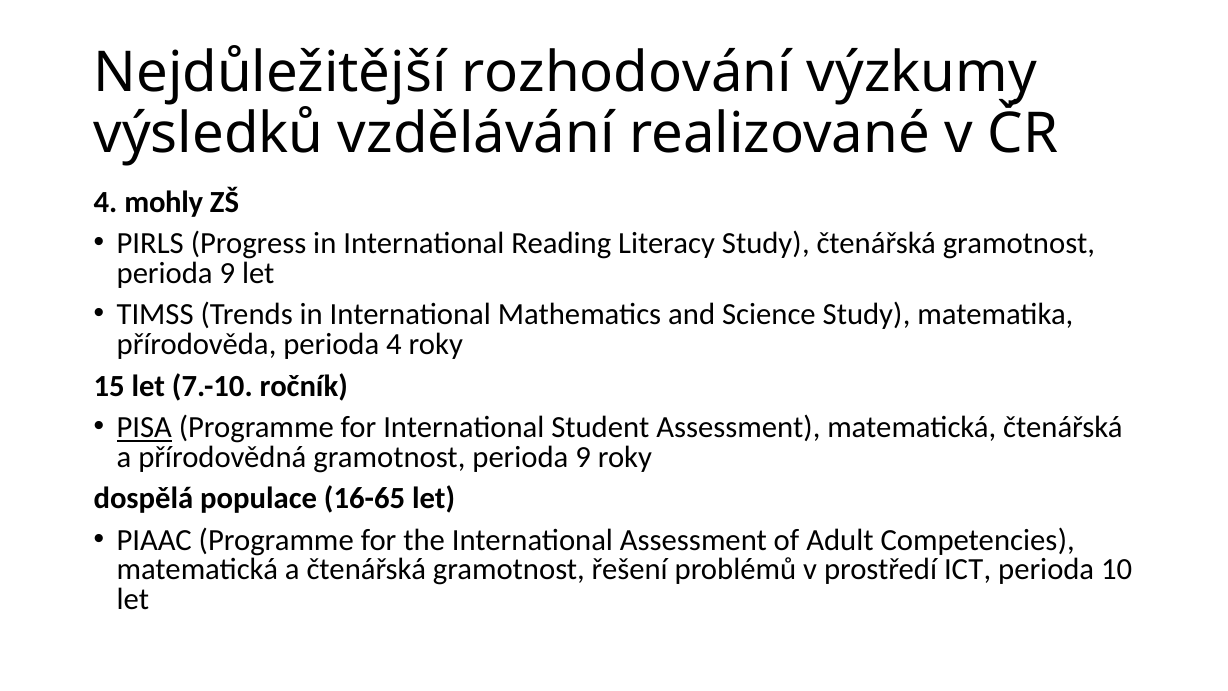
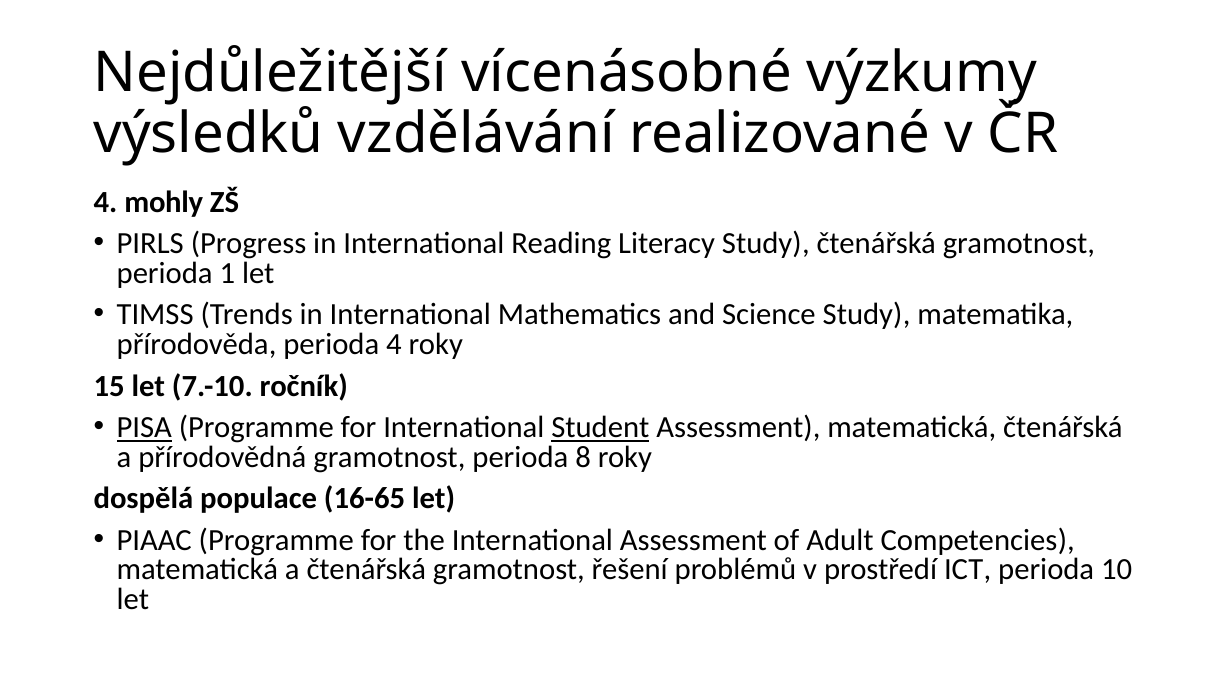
rozhodování: rozhodování -> vícenásobné
9 at (227, 273): 9 -> 1
Student underline: none -> present
přírodovědná gramotnost perioda 9: 9 -> 8
